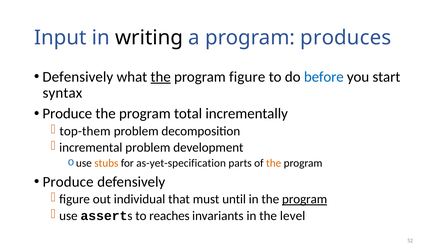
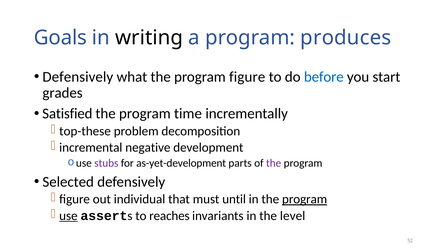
Input: Input -> Goals
the at (161, 77) underline: present -> none
syntax: syntax -> grades
Produce at (67, 113): Produce -> Satisfied
total: total -> time
top-them: top-them -> top-these
incremental problem: problem -> negative
stubs colour: orange -> purple
as-yet-specification: as-yet-specification -> as-yet-development
the at (274, 163) colour: orange -> purple
Produce at (68, 181): Produce -> Selected
use at (68, 215) underline: none -> present
